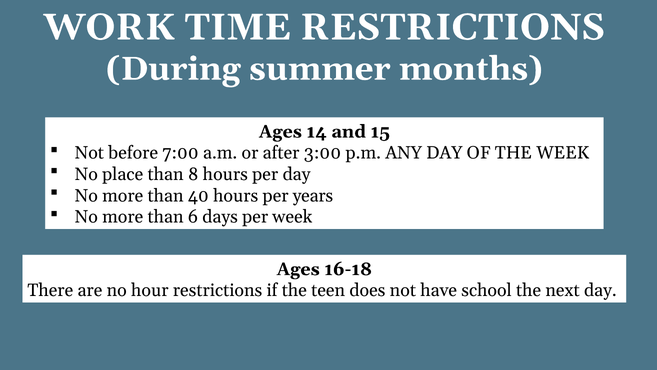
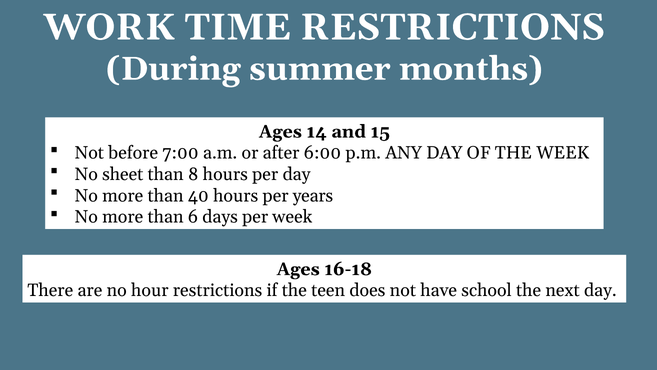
3:00: 3:00 -> 6:00
place: place -> sheet
